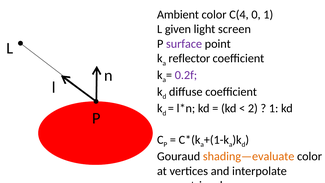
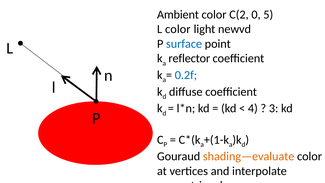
C(4: C(4 -> C(2
0 1: 1 -> 5
L given: given -> color
screen: screen -> newvd
surface colour: purple -> blue
0.2f colour: purple -> blue
2: 2 -> 4
1 at (274, 108): 1 -> 3
